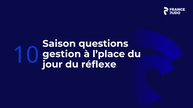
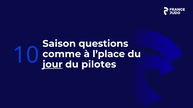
gestion: gestion -> comme
jour underline: none -> present
réflexe: réflexe -> pilotes
